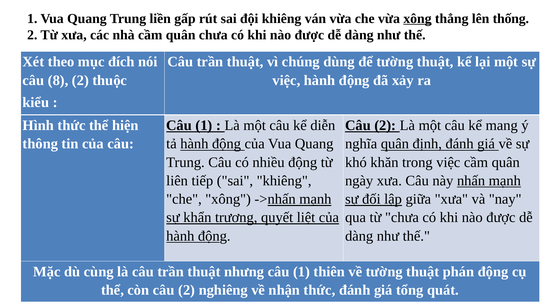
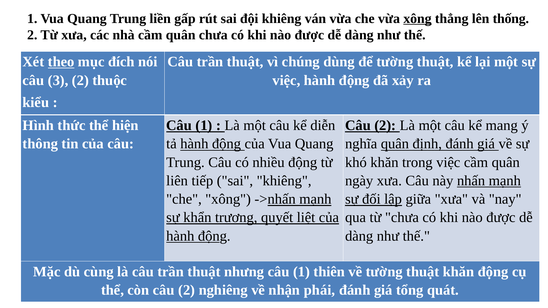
theo underline: none -> present
8: 8 -> 3
thuật phán: phán -> khăn
nhận thức: thức -> phái
